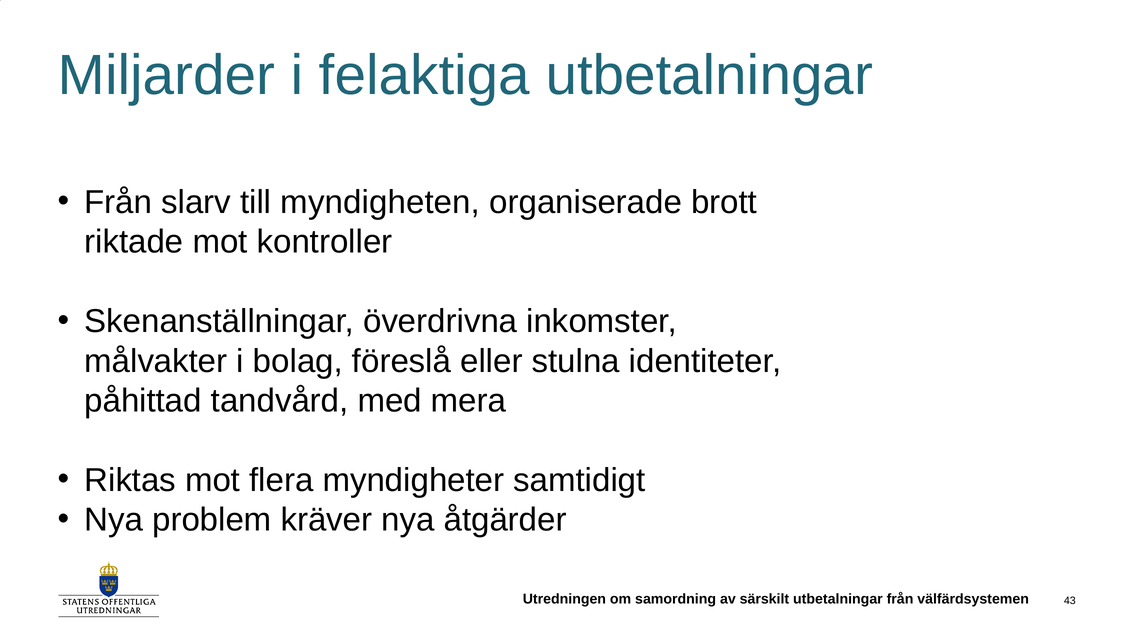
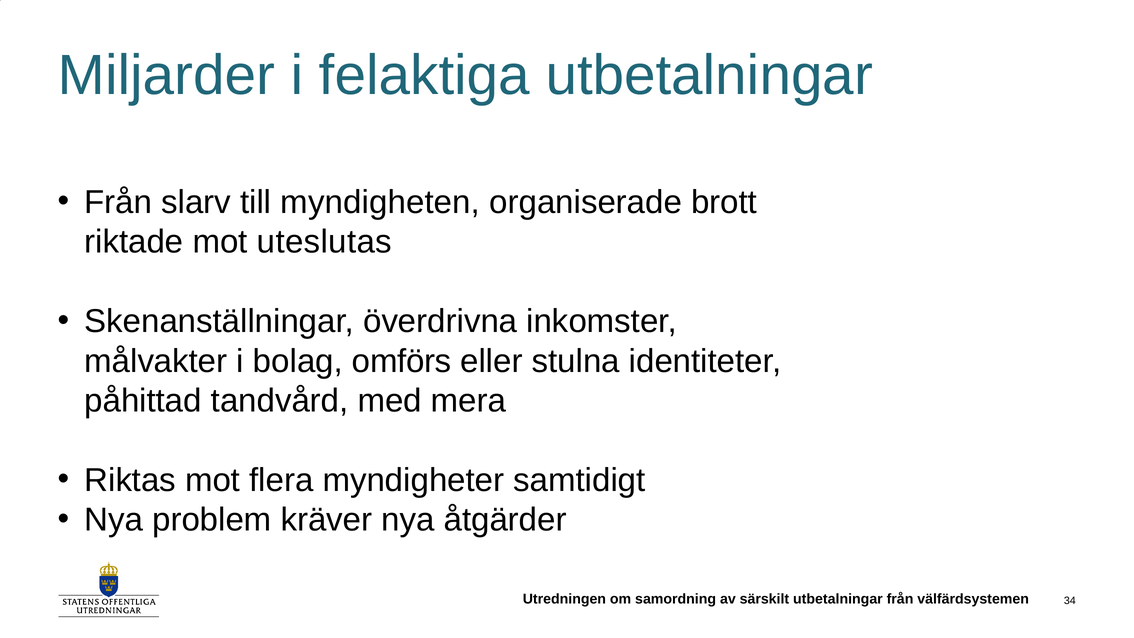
kontroller: kontroller -> uteslutas
föreslå: föreslå -> omförs
43: 43 -> 34
